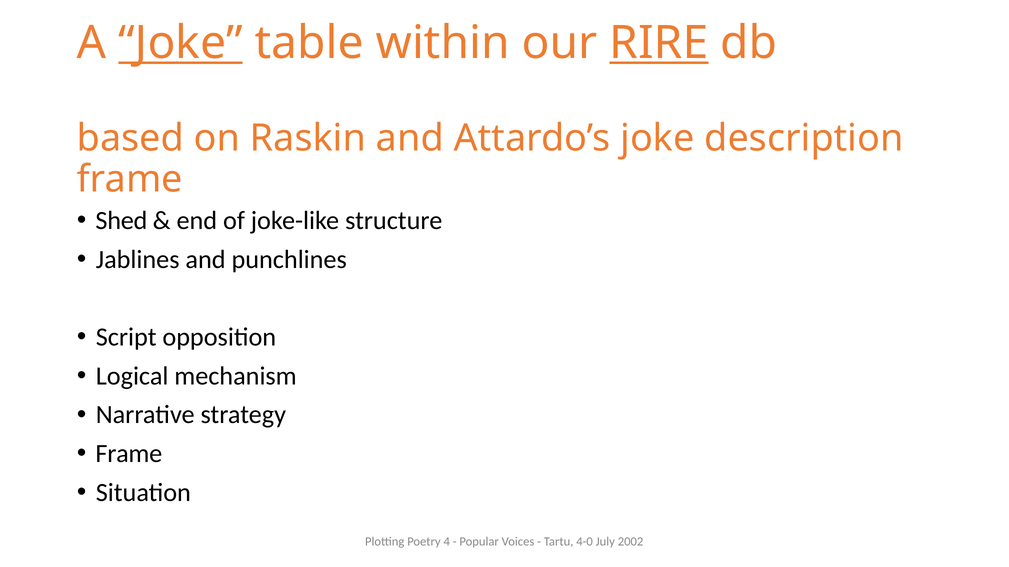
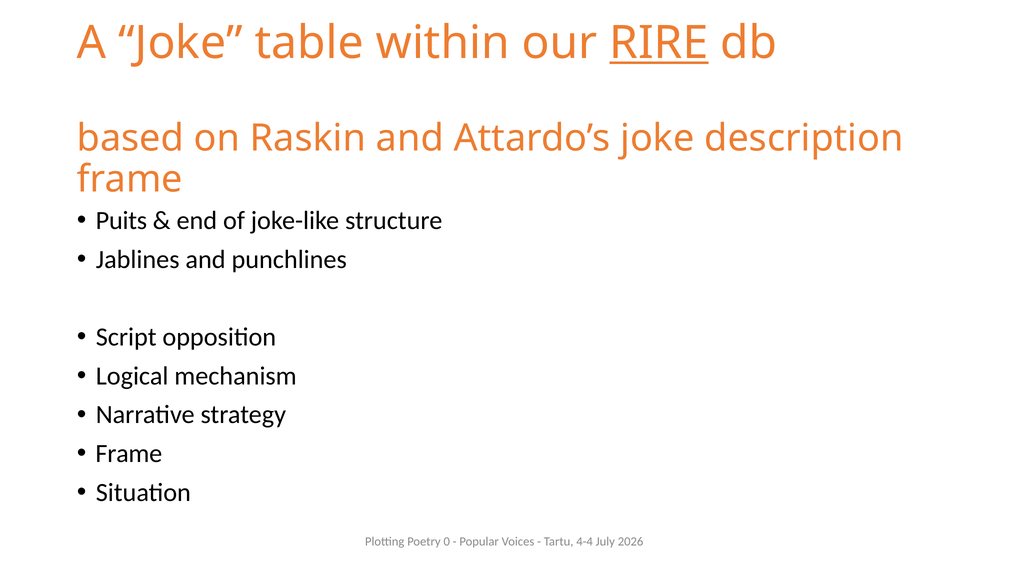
Joke at (181, 43) underline: present -> none
Shed: Shed -> Puits
4: 4 -> 0
4-0: 4-0 -> 4-4
2002: 2002 -> 2026
